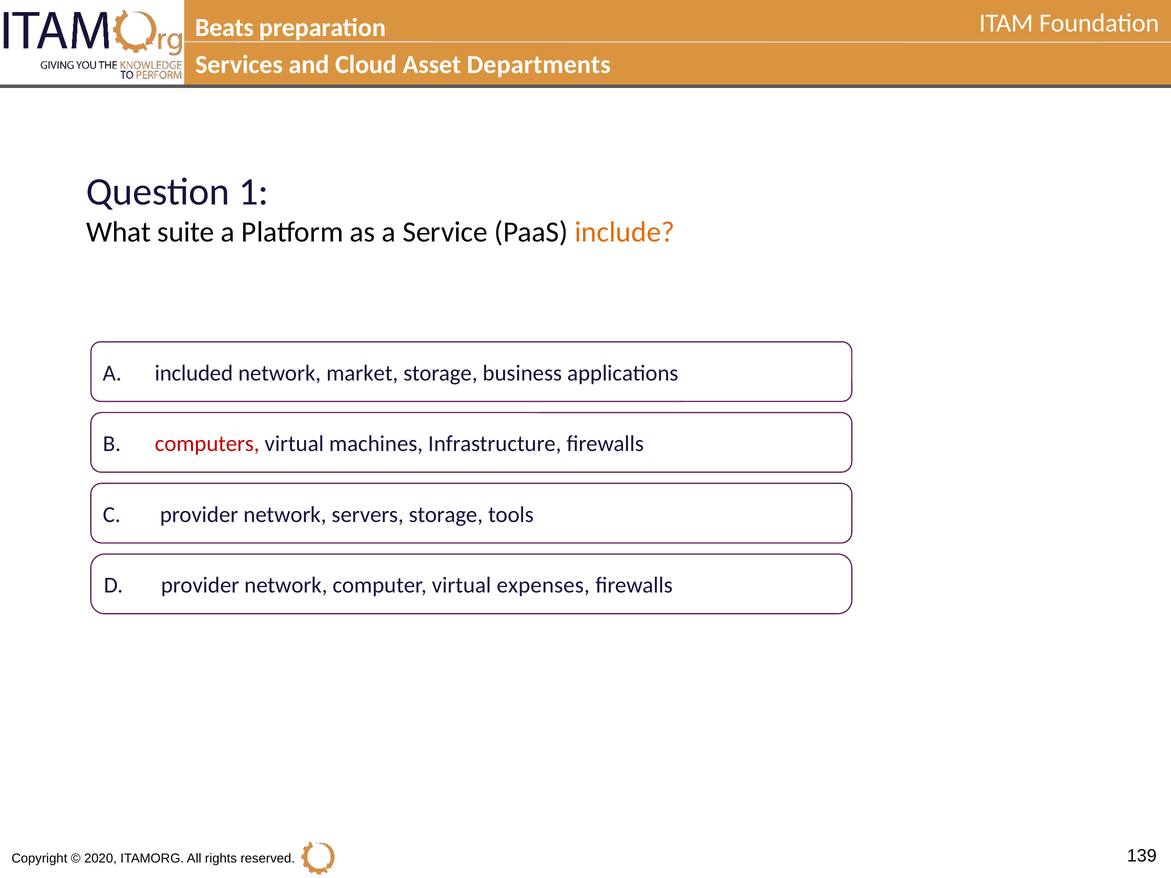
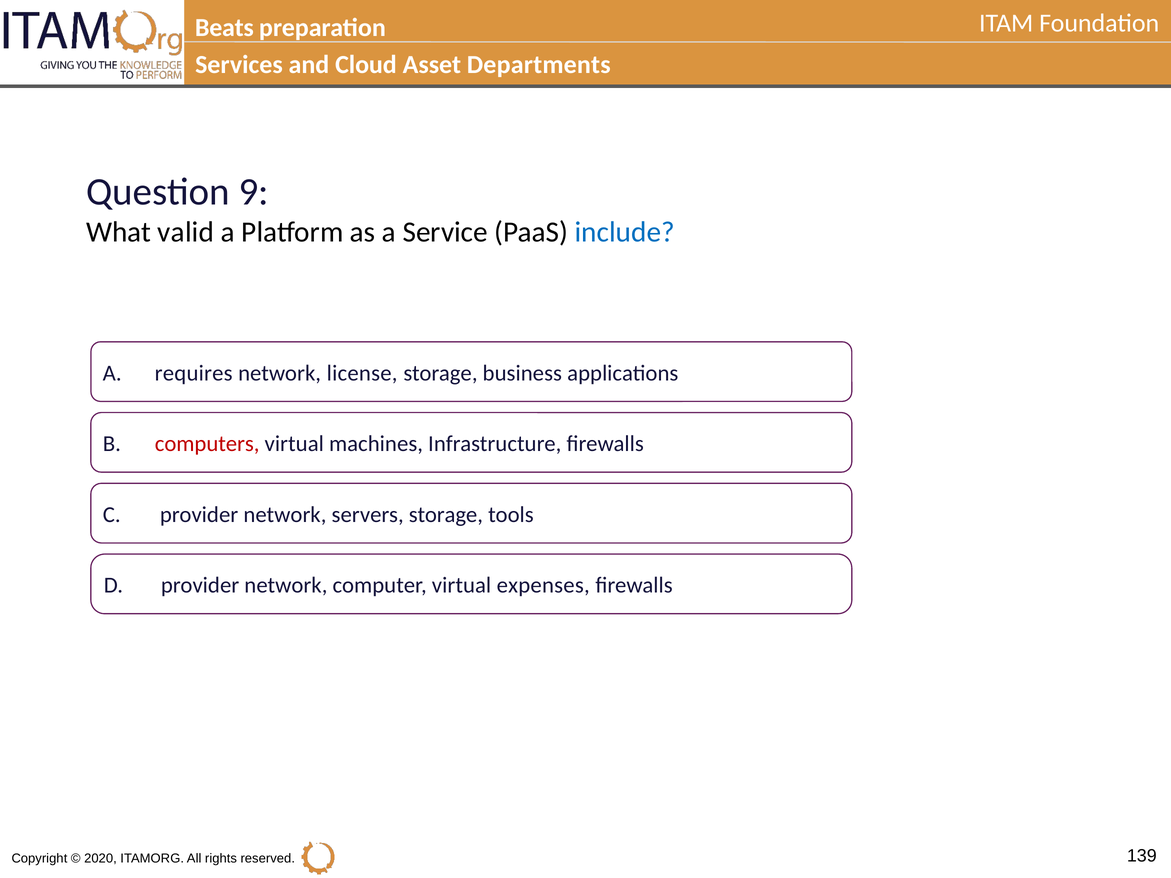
1: 1 -> 9
suite: suite -> valid
include colour: orange -> blue
included: included -> requires
market: market -> license
